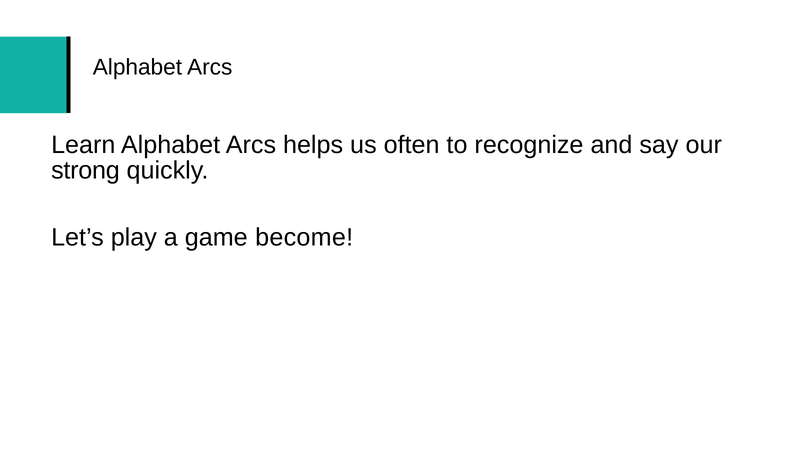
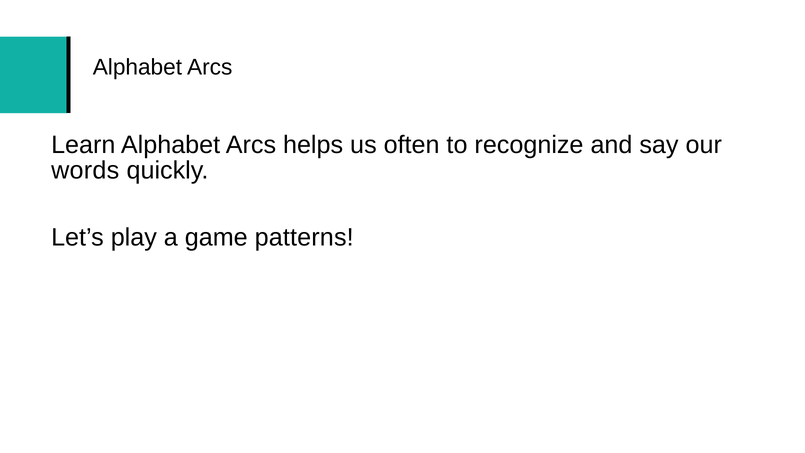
strong: strong -> words
become: become -> patterns
